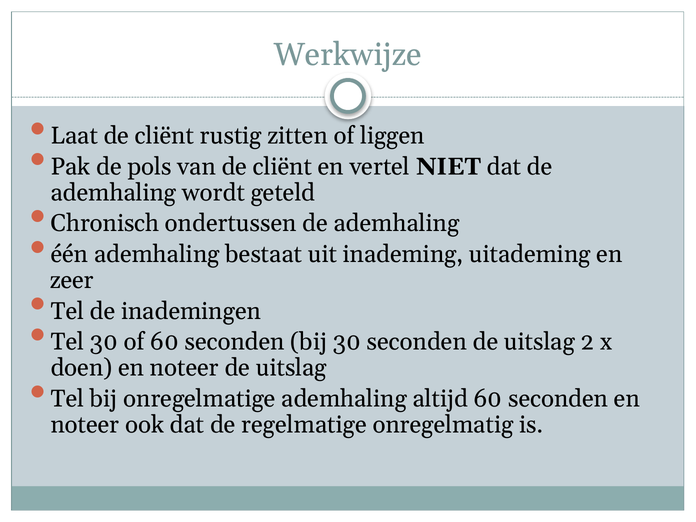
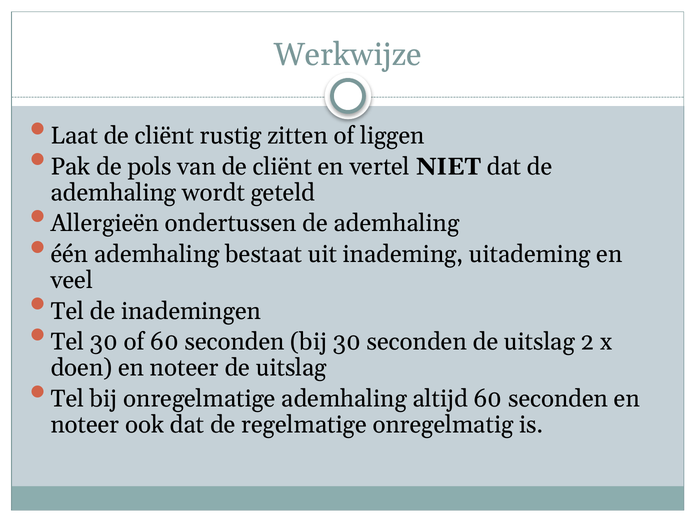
Chronisch: Chronisch -> Allergieën
zeer: zeer -> veel
